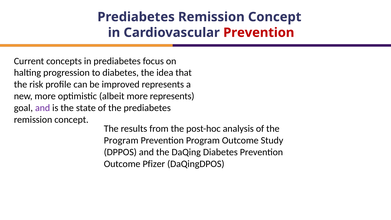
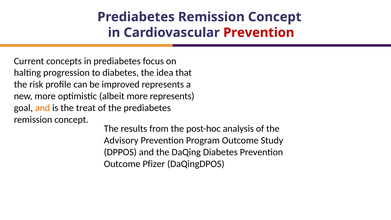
and at (43, 108) colour: purple -> orange
state: state -> treat
Program at (121, 140): Program -> Advisory
